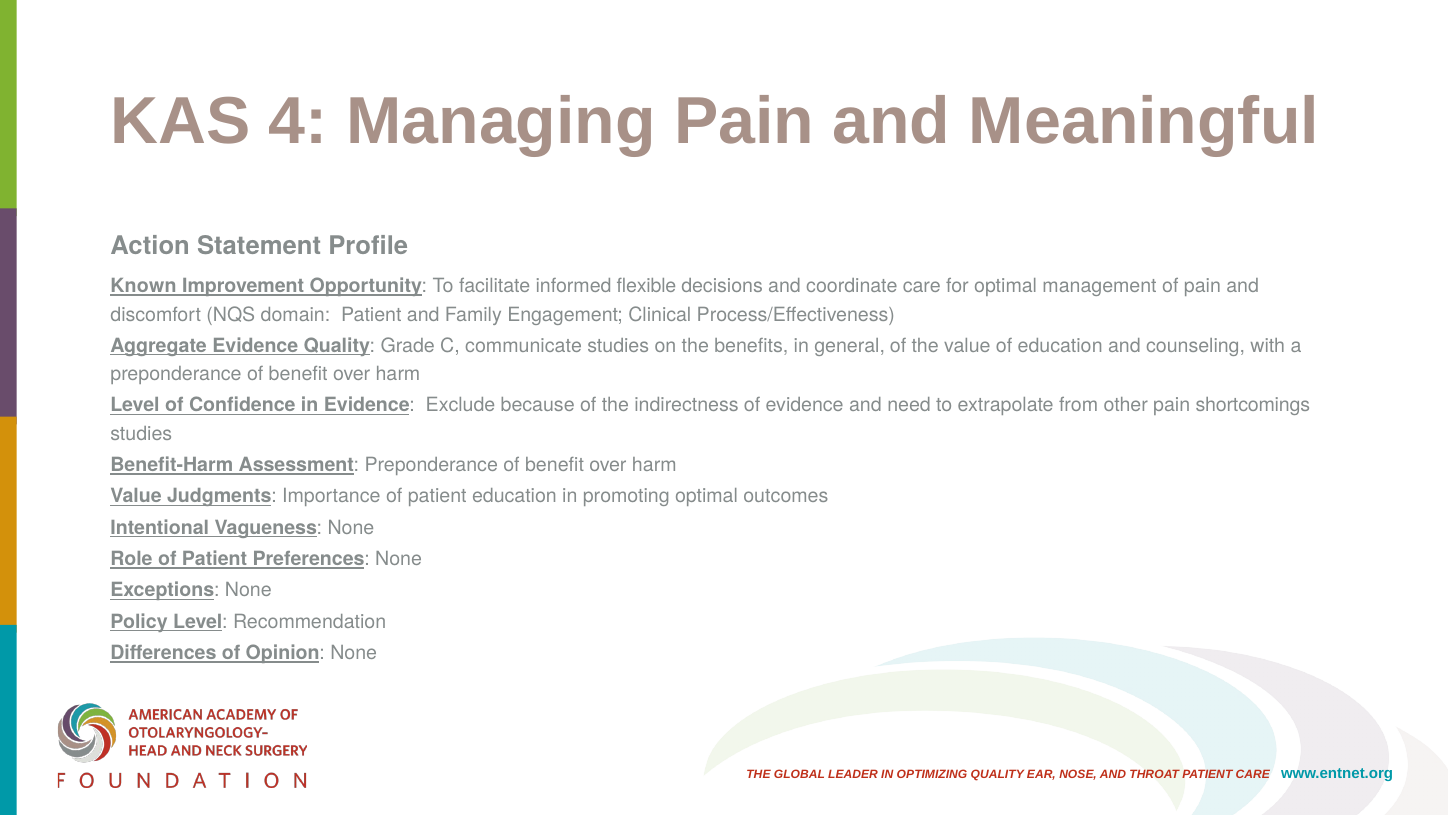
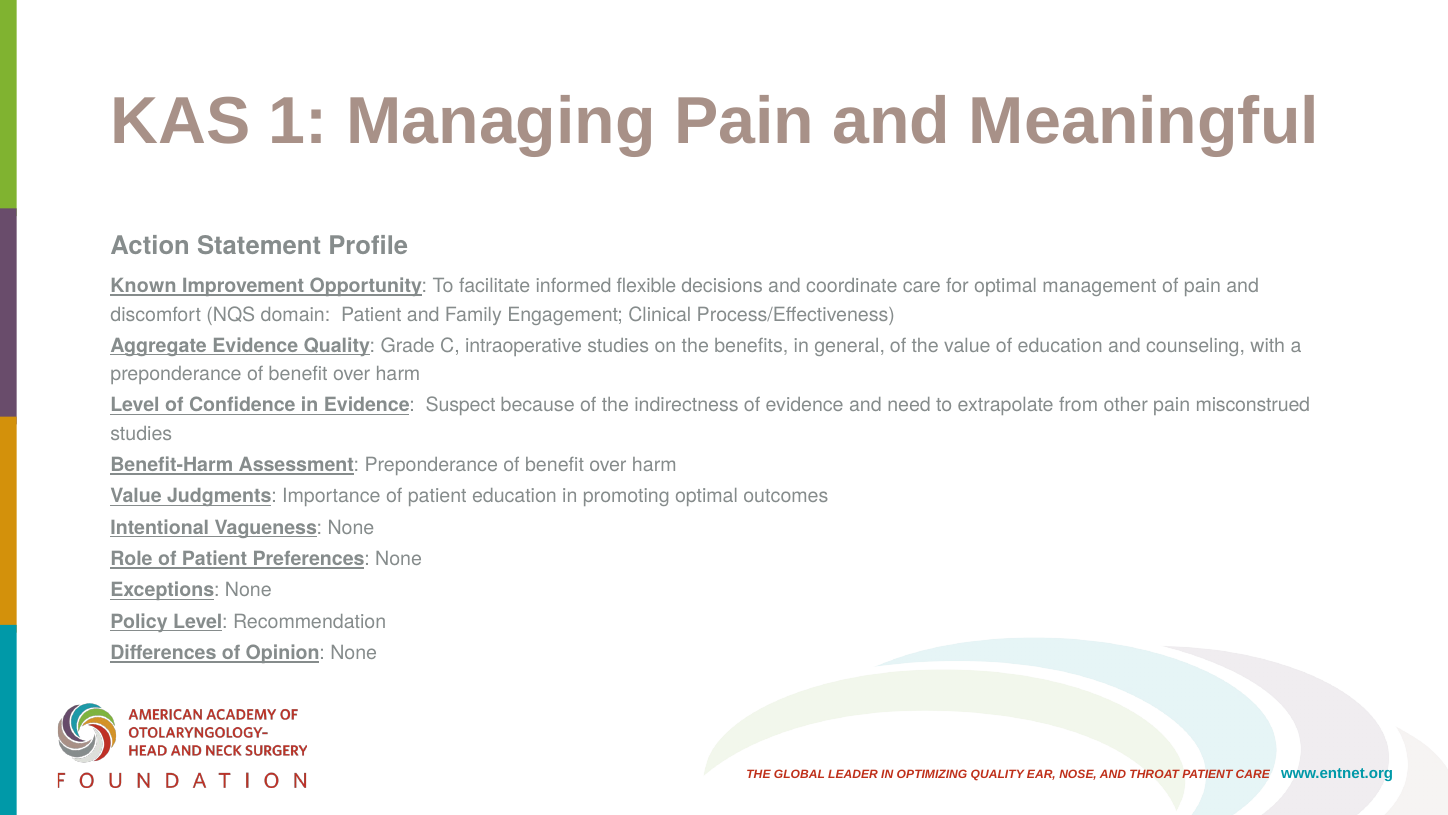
4: 4 -> 1
communicate: communicate -> intraoperative
Exclude: Exclude -> Suspect
shortcomings: shortcomings -> misconstrued
